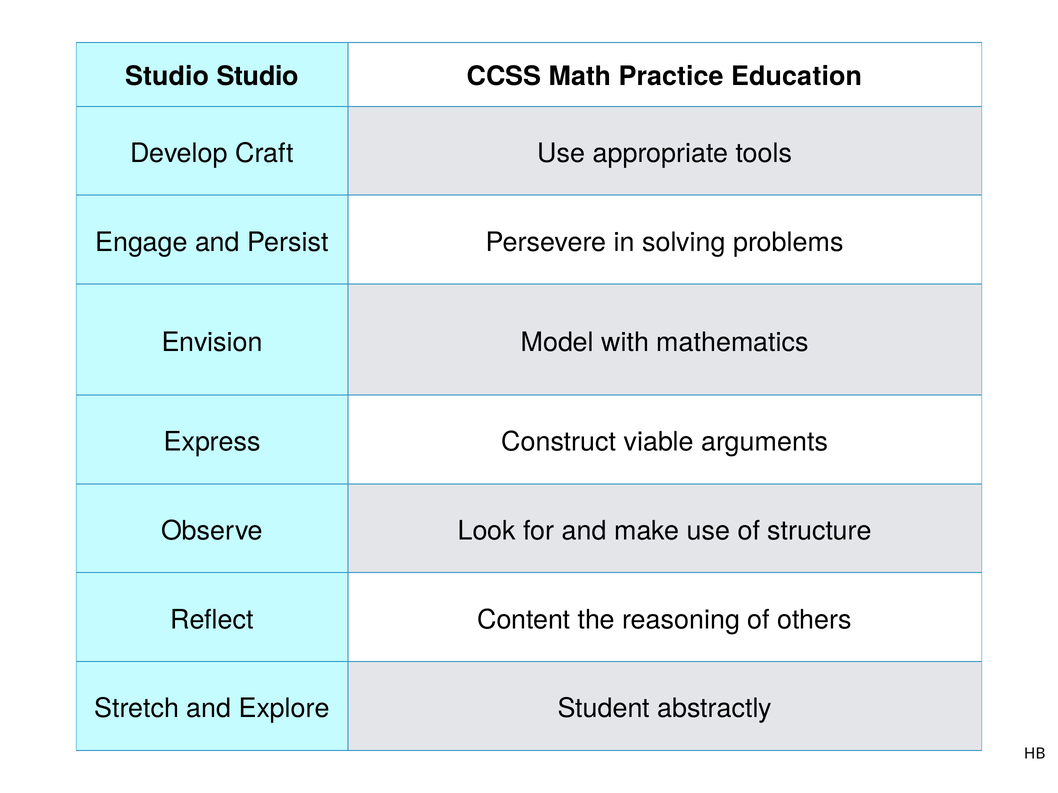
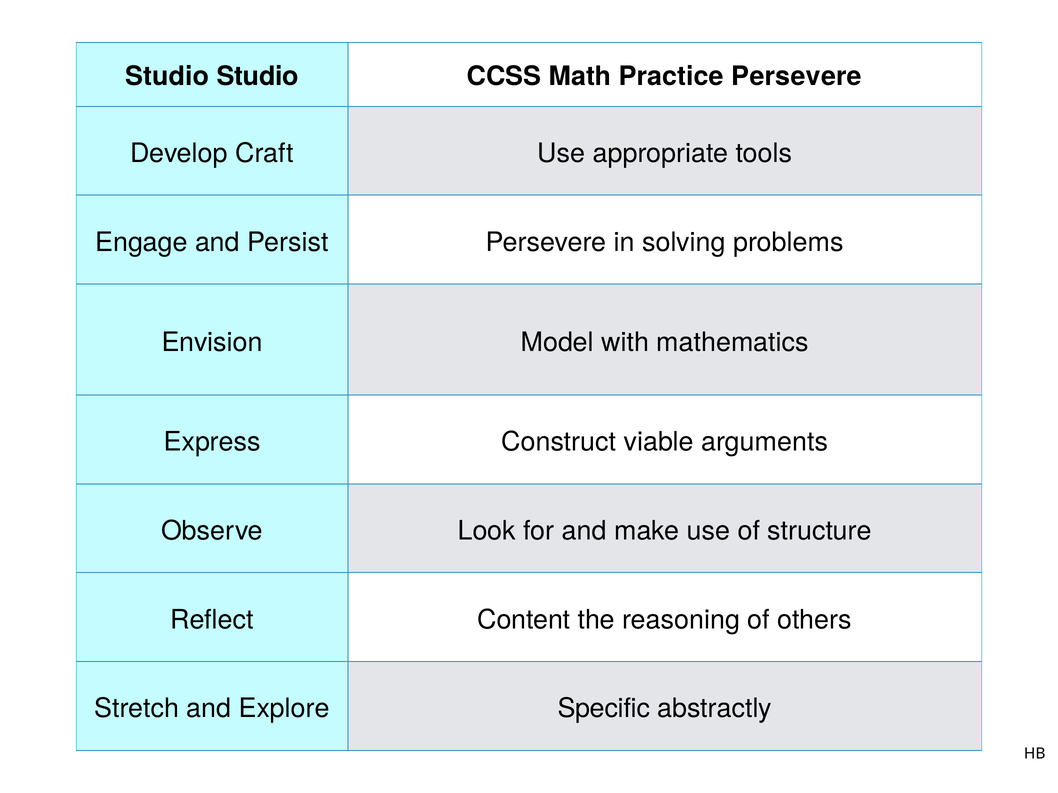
Practice Education: Education -> Persevere
Student: Student -> Specific
